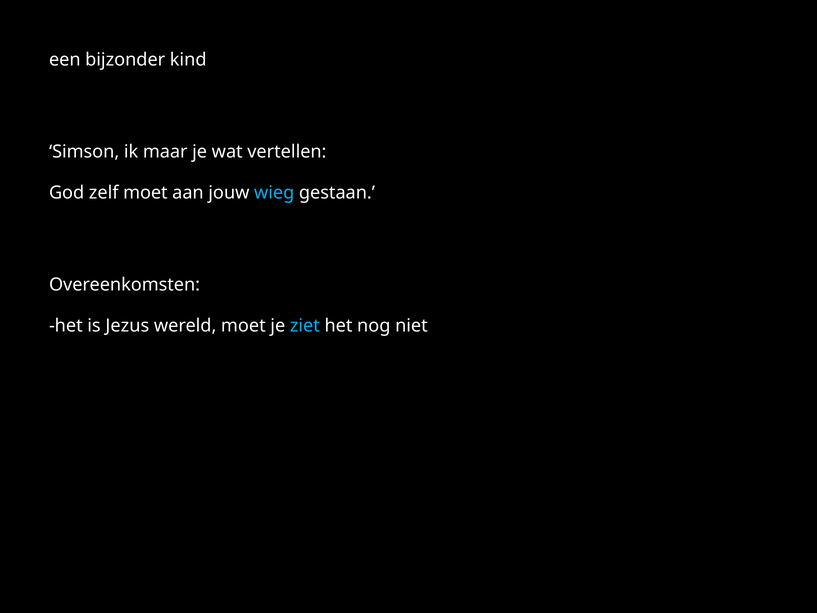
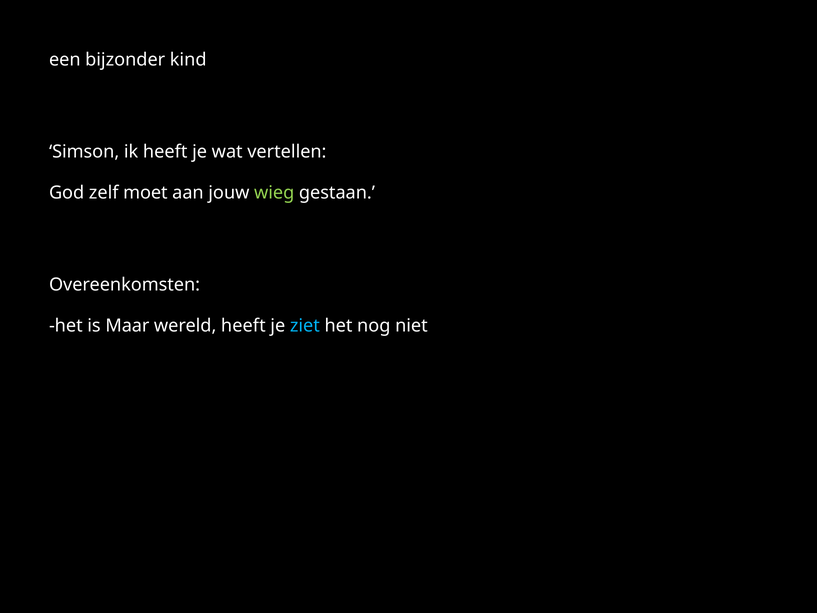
ik maar: maar -> heeft
wieg colour: light blue -> light green
Jezus: Jezus -> Maar
wereld moet: moet -> heeft
